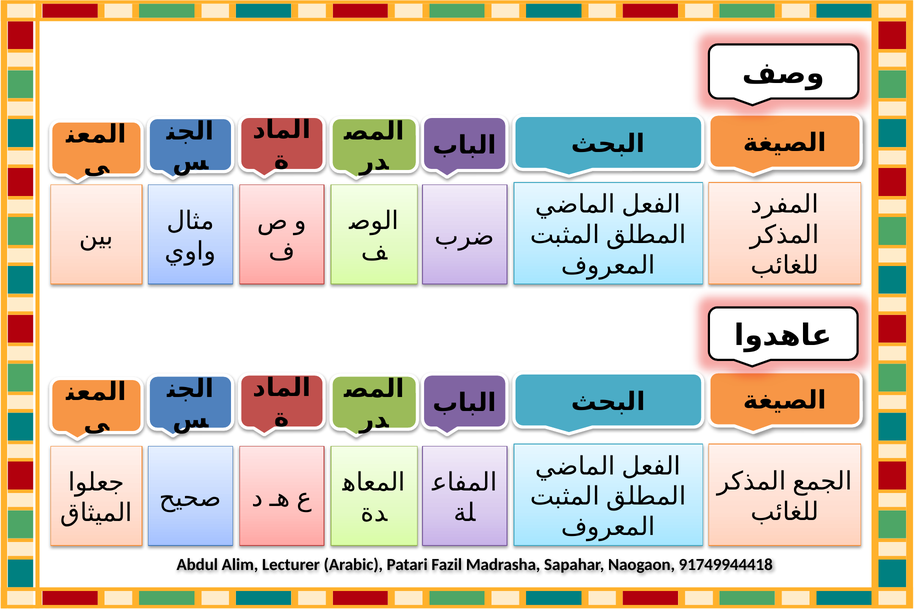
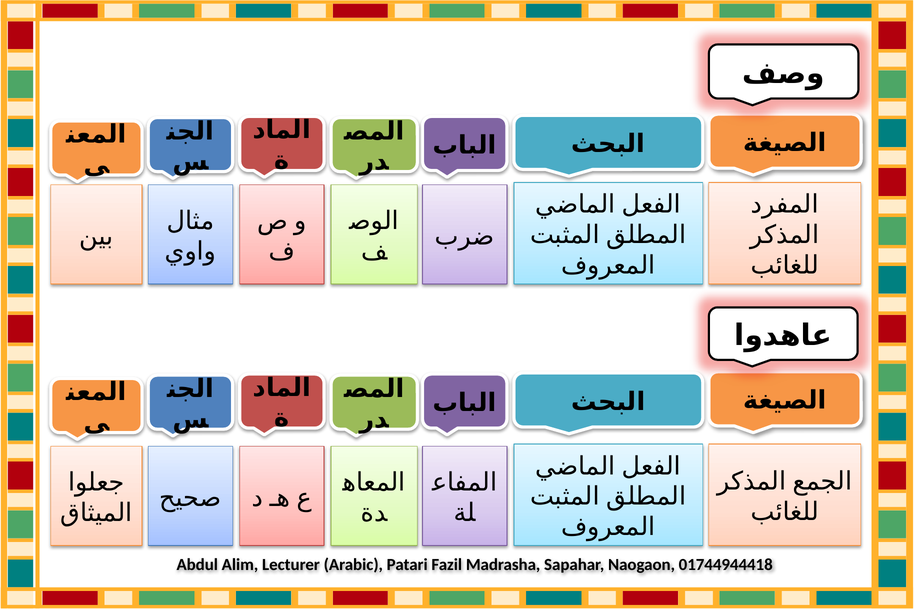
91749944418: 91749944418 -> 01744944418
